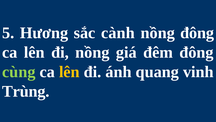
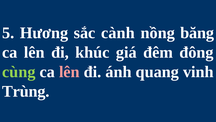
nồng đông: đông -> băng
đi nồng: nồng -> khúc
lên at (69, 72) colour: yellow -> pink
